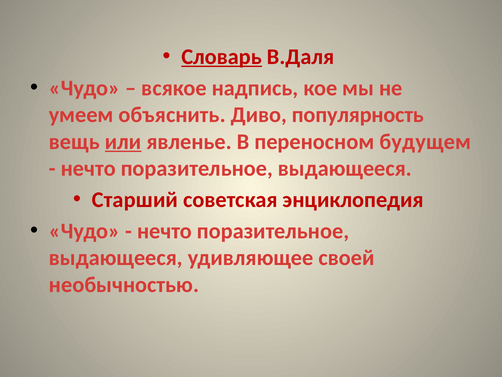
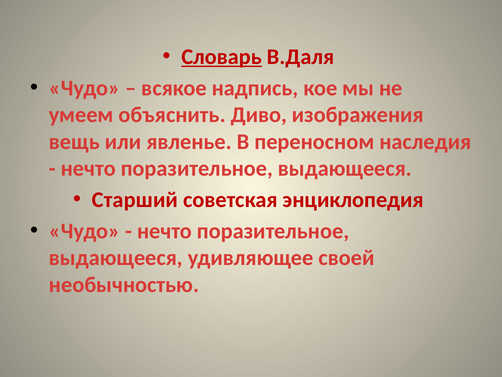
популярность: популярность -> изображения
или underline: present -> none
будущем: будущем -> наследия
